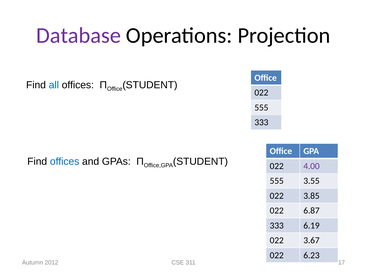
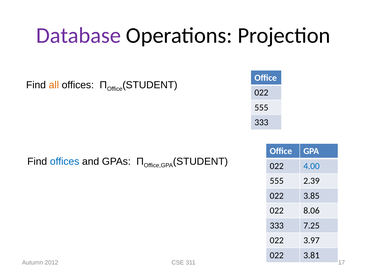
all colour: blue -> orange
4.00 colour: purple -> blue
3.55: 3.55 -> 2.39
6.87: 6.87 -> 8.06
6.19: 6.19 -> 7.25
3.67: 3.67 -> 3.97
6.23: 6.23 -> 3.81
